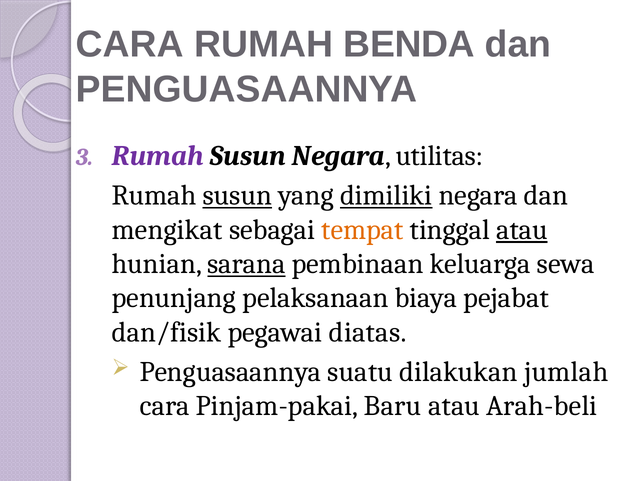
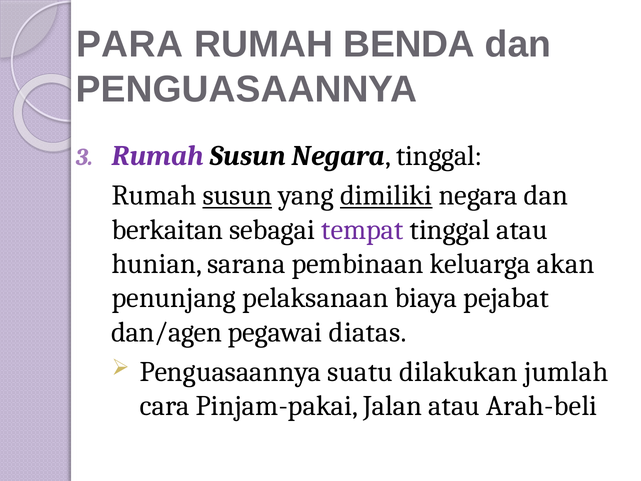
CARA at (130, 44): CARA -> PARA
Negara utilitas: utilitas -> tinggal
mengikat: mengikat -> berkaitan
tempat colour: orange -> purple
atau at (522, 230) underline: present -> none
sarana underline: present -> none
sewa: sewa -> akan
dan/fisik: dan/fisik -> dan/agen
Baru: Baru -> Jalan
